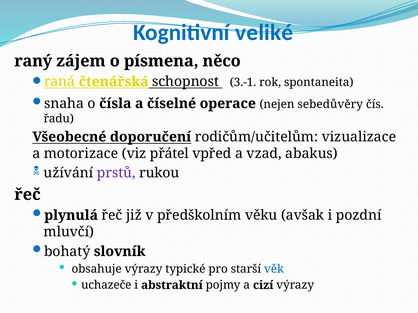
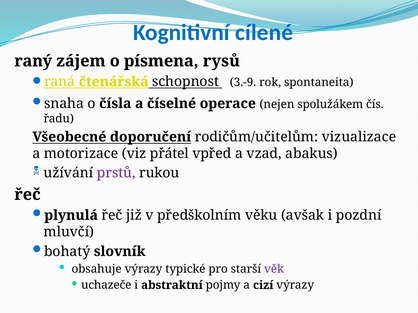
veliké: veliké -> cílené
něco: něco -> rysů
3.-1: 3.-1 -> 3.-9
sebedůvěry: sebedůvěry -> spolužákem
věk colour: blue -> purple
